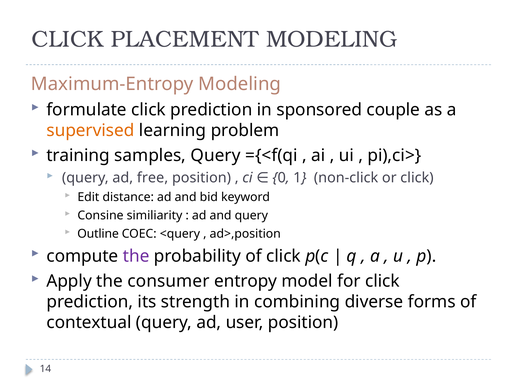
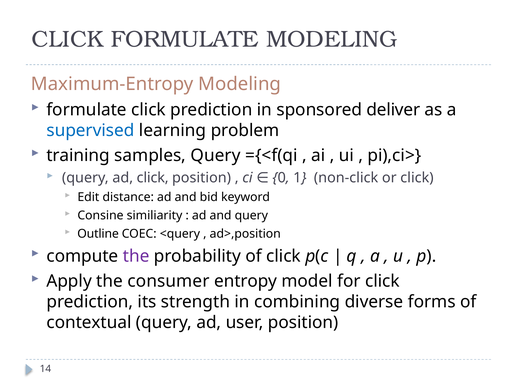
CLICK PLACEMENT: PLACEMENT -> FORMULATE
couple: couple -> deliver
supervised colour: orange -> blue
ad free: free -> click
